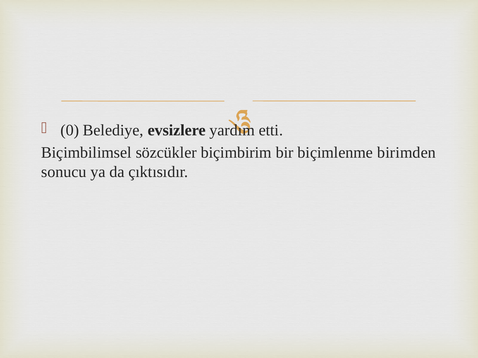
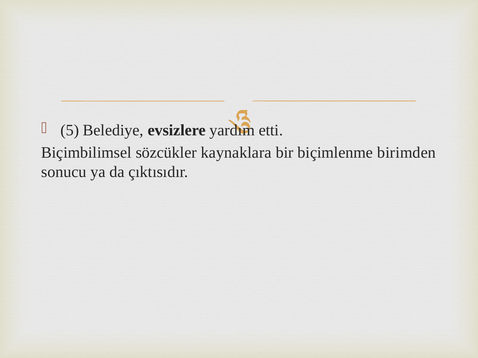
0: 0 -> 5
biçimbirim: biçimbirim -> kaynaklara
